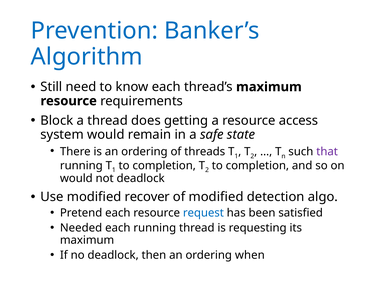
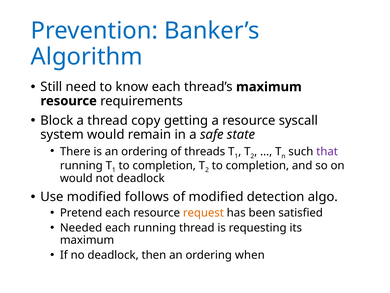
does: does -> copy
access: access -> syscall
recover: recover -> follows
request colour: blue -> orange
